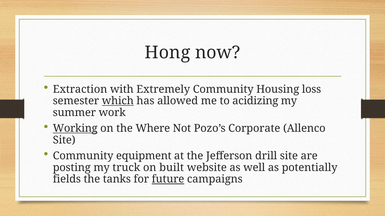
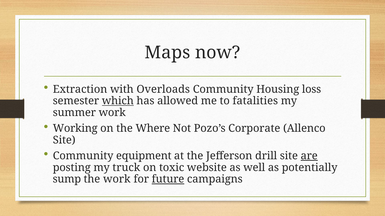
Hong: Hong -> Maps
Extremely: Extremely -> Overloads
acidizing: acidizing -> fatalities
Working underline: present -> none
are underline: none -> present
built: built -> toxic
fields: fields -> sump
the tanks: tanks -> work
